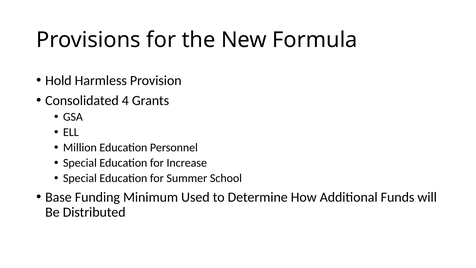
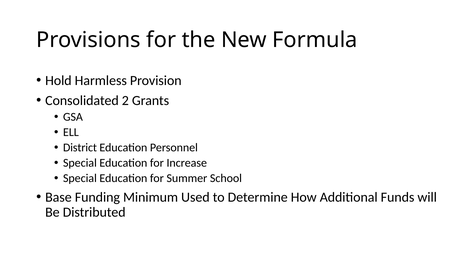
4: 4 -> 2
Million: Million -> District
